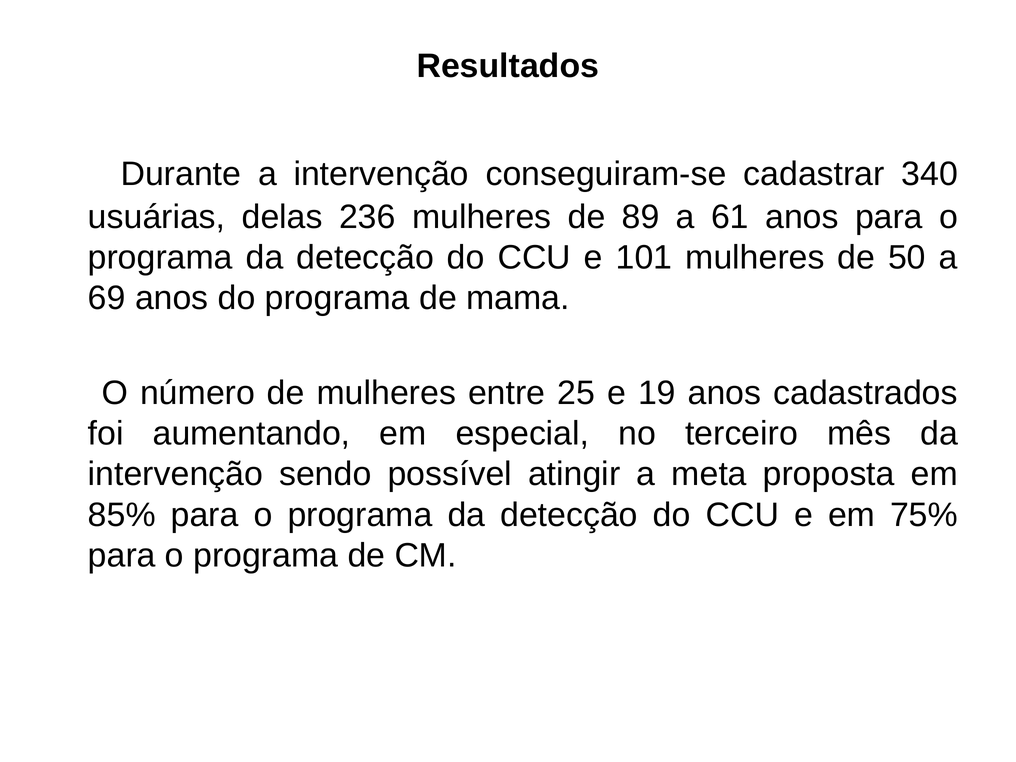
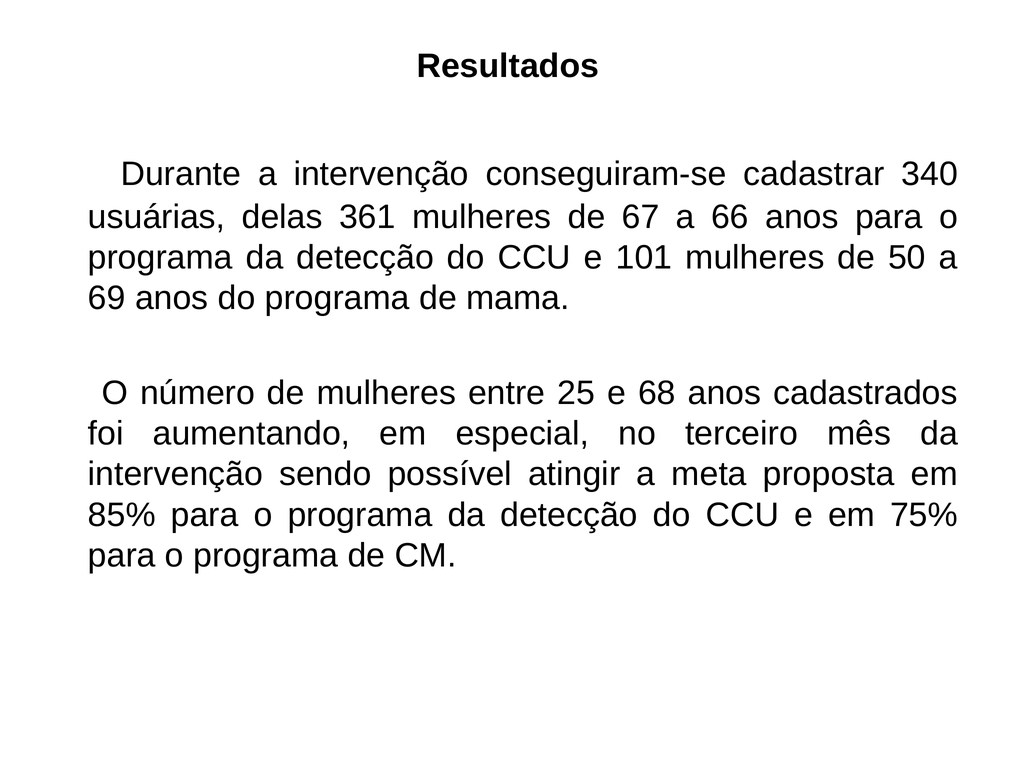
236: 236 -> 361
89: 89 -> 67
61: 61 -> 66
19: 19 -> 68
